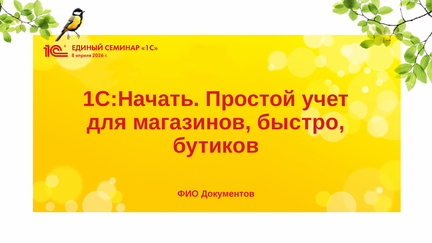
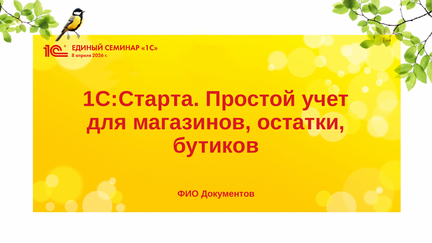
1С:Начать: 1С:Начать -> 1С:Старта
быстро: быстро -> остатки
